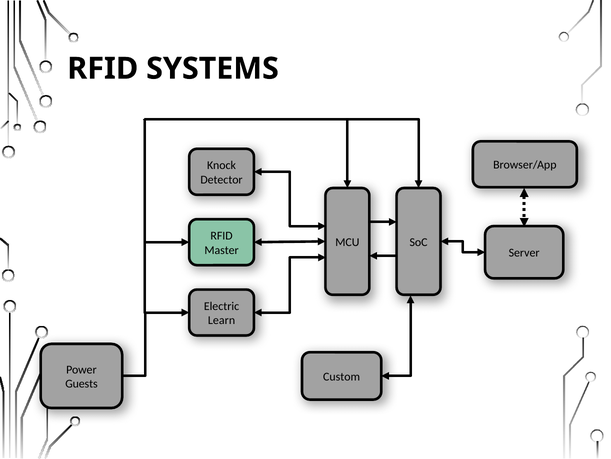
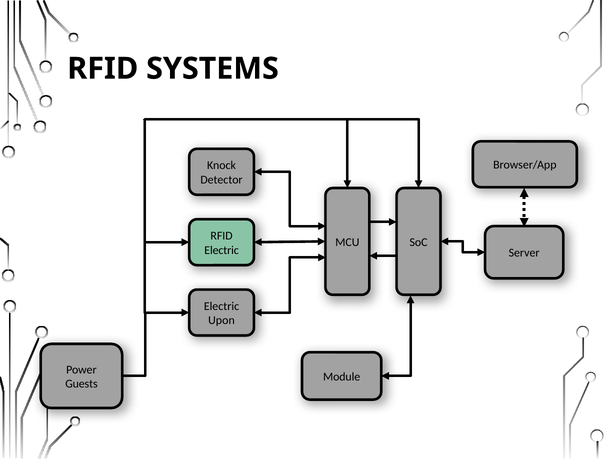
Master at (222, 250): Master -> Electric
Learn: Learn -> Upon
Custom: Custom -> Module
